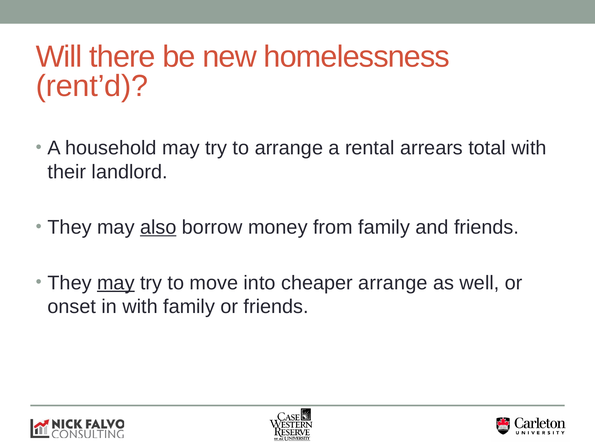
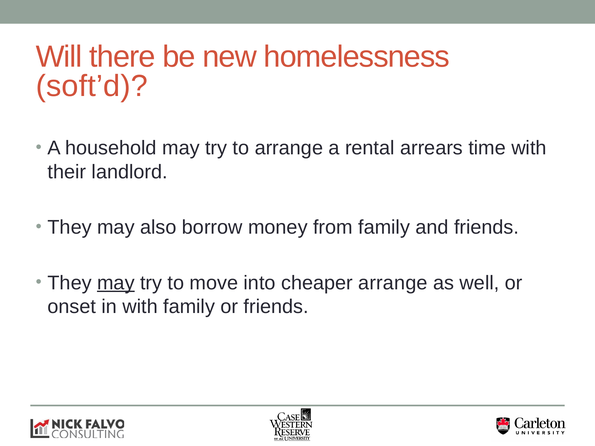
rent’d: rent’d -> soft’d
total: total -> time
also underline: present -> none
